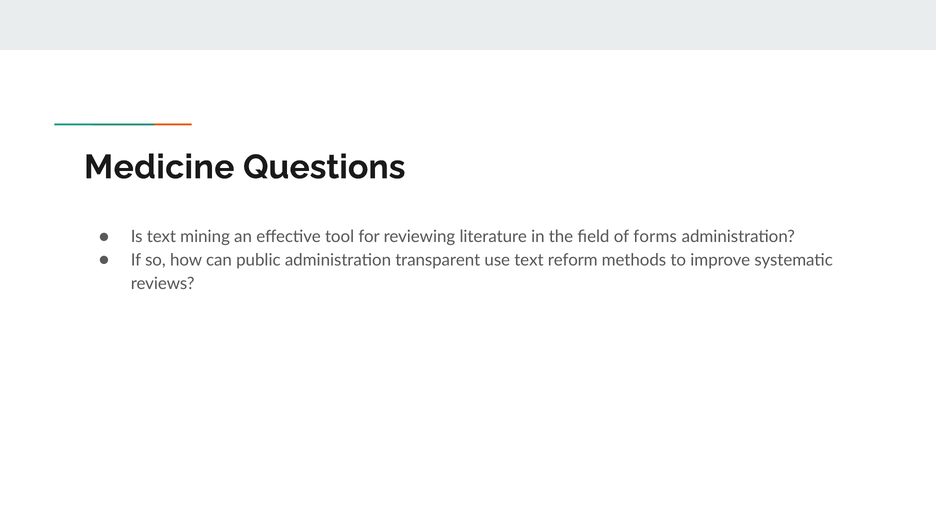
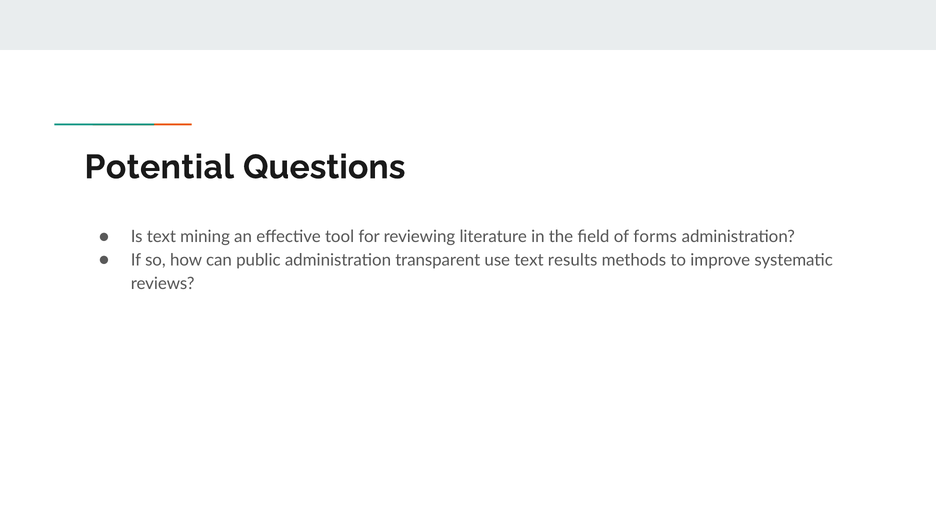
Medicine: Medicine -> Potential
reform: reform -> results
